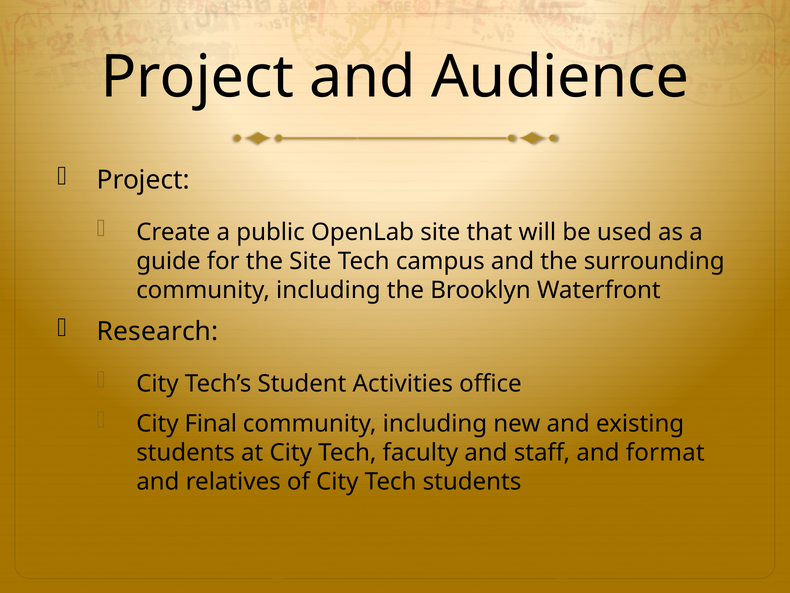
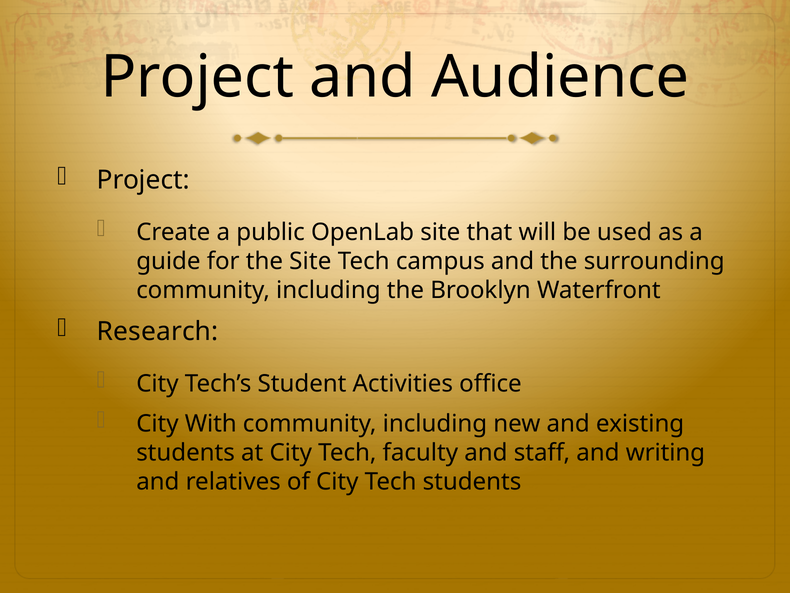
Final: Final -> With
format: format -> writing
